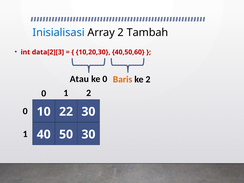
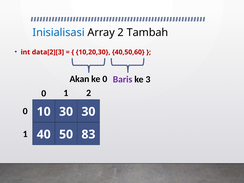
Atau: Atau -> Akan
Baris colour: orange -> purple
ke 2: 2 -> 3
10 22: 22 -> 30
50 30: 30 -> 83
